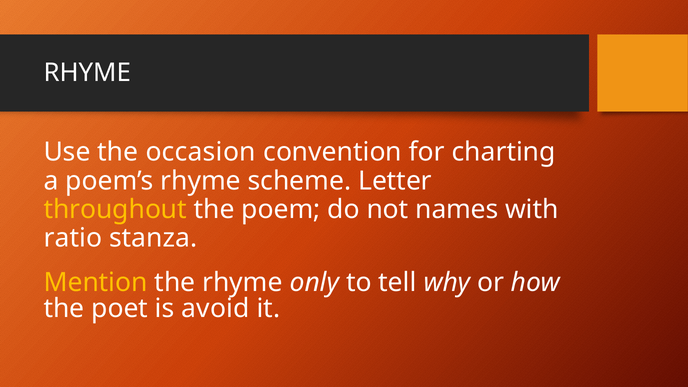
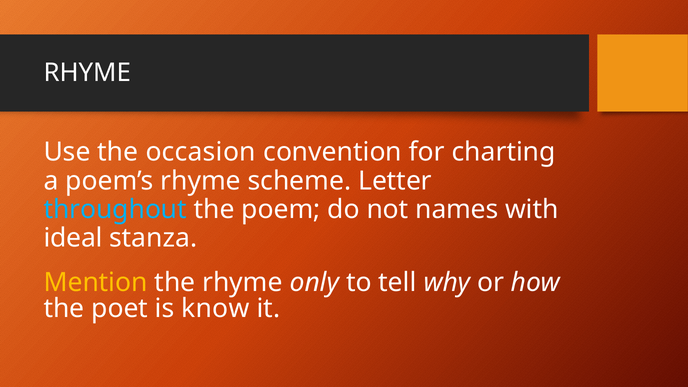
throughout colour: yellow -> light blue
ratio: ratio -> ideal
avoid: avoid -> know
